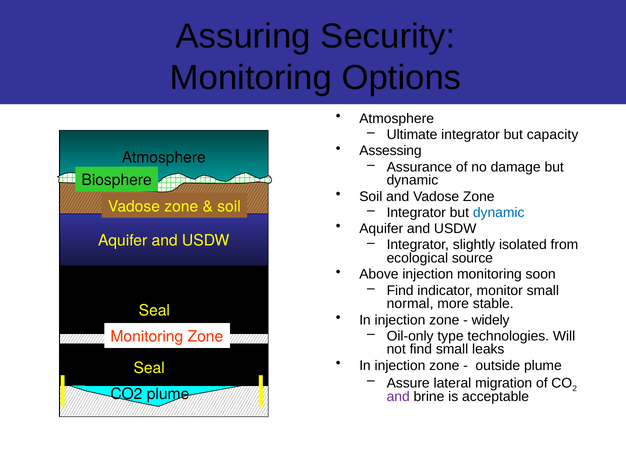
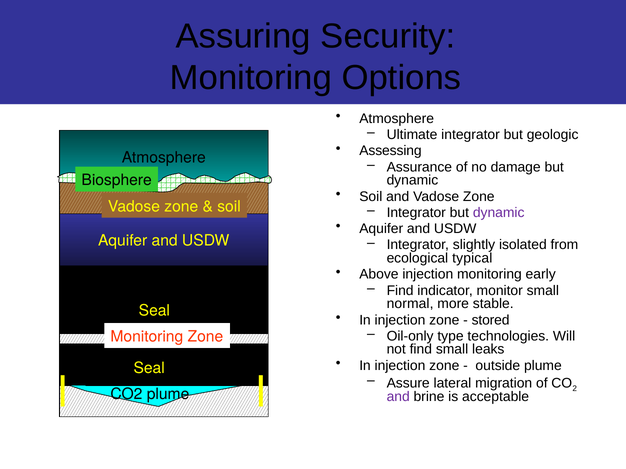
capacity: capacity -> geologic
dynamic at (499, 213) colour: blue -> purple
source: source -> typical
soon: soon -> early
widely: widely -> stored
